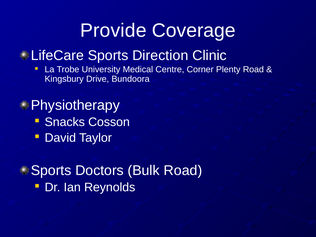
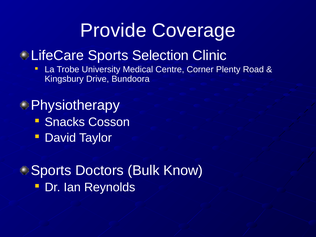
Direction: Direction -> Selection
Bulk Road: Road -> Know
